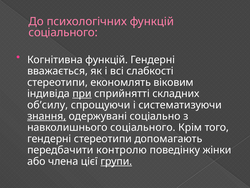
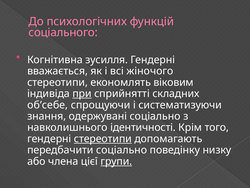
Когнітивна функцій: функцій -> зусилля
слабкості: слабкості -> жіночого
об’силу: об’силу -> об’себе
знання underline: present -> none
навколишнього соціального: соціального -> ідентичності
стереотипи at (103, 138) underline: none -> present
передбачити контролю: контролю -> соціально
жінки: жінки -> низку
